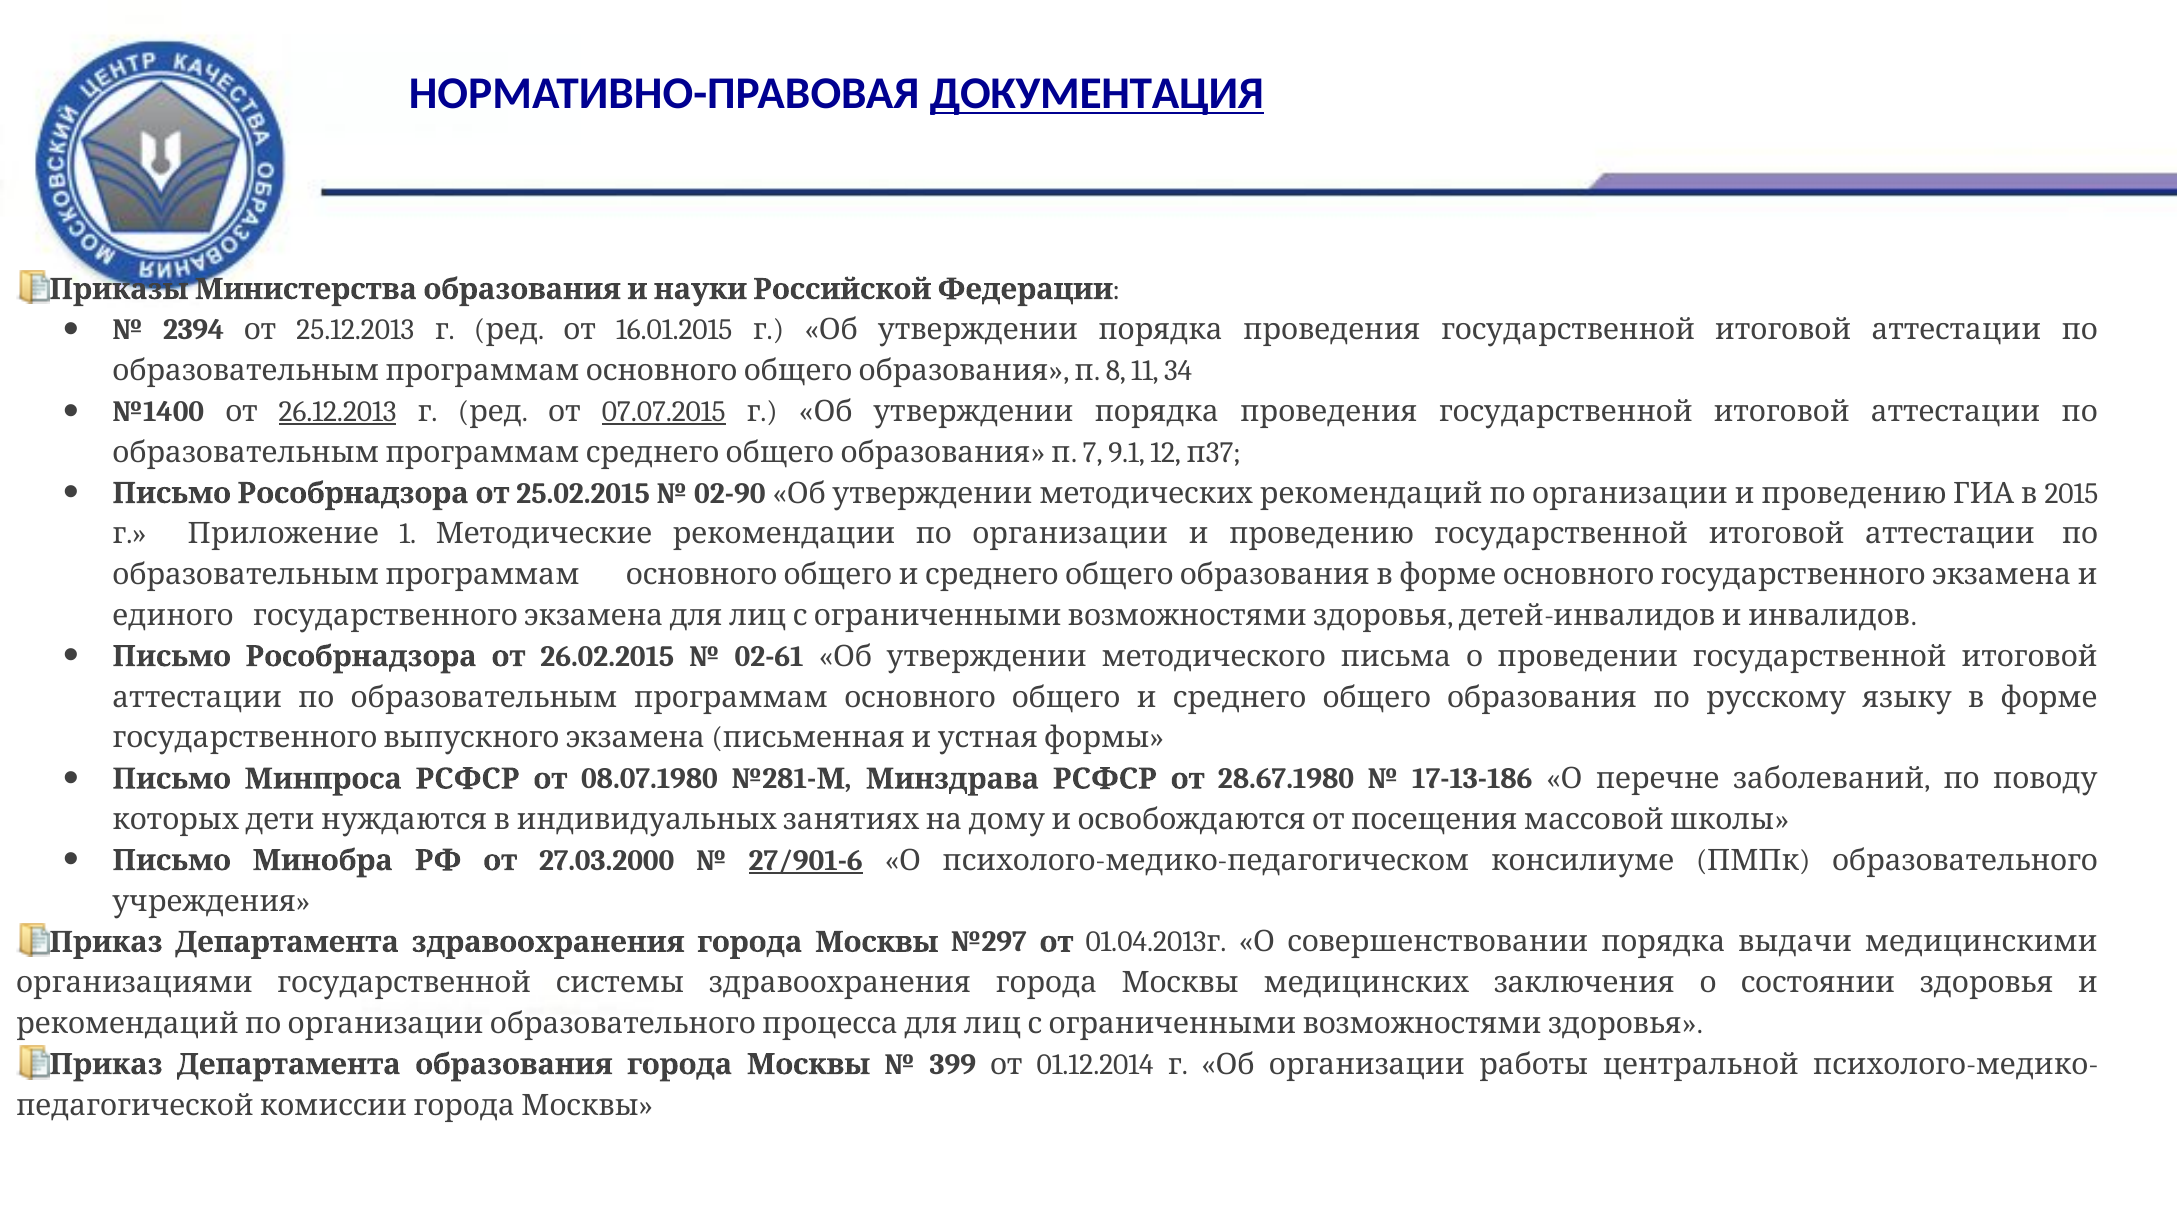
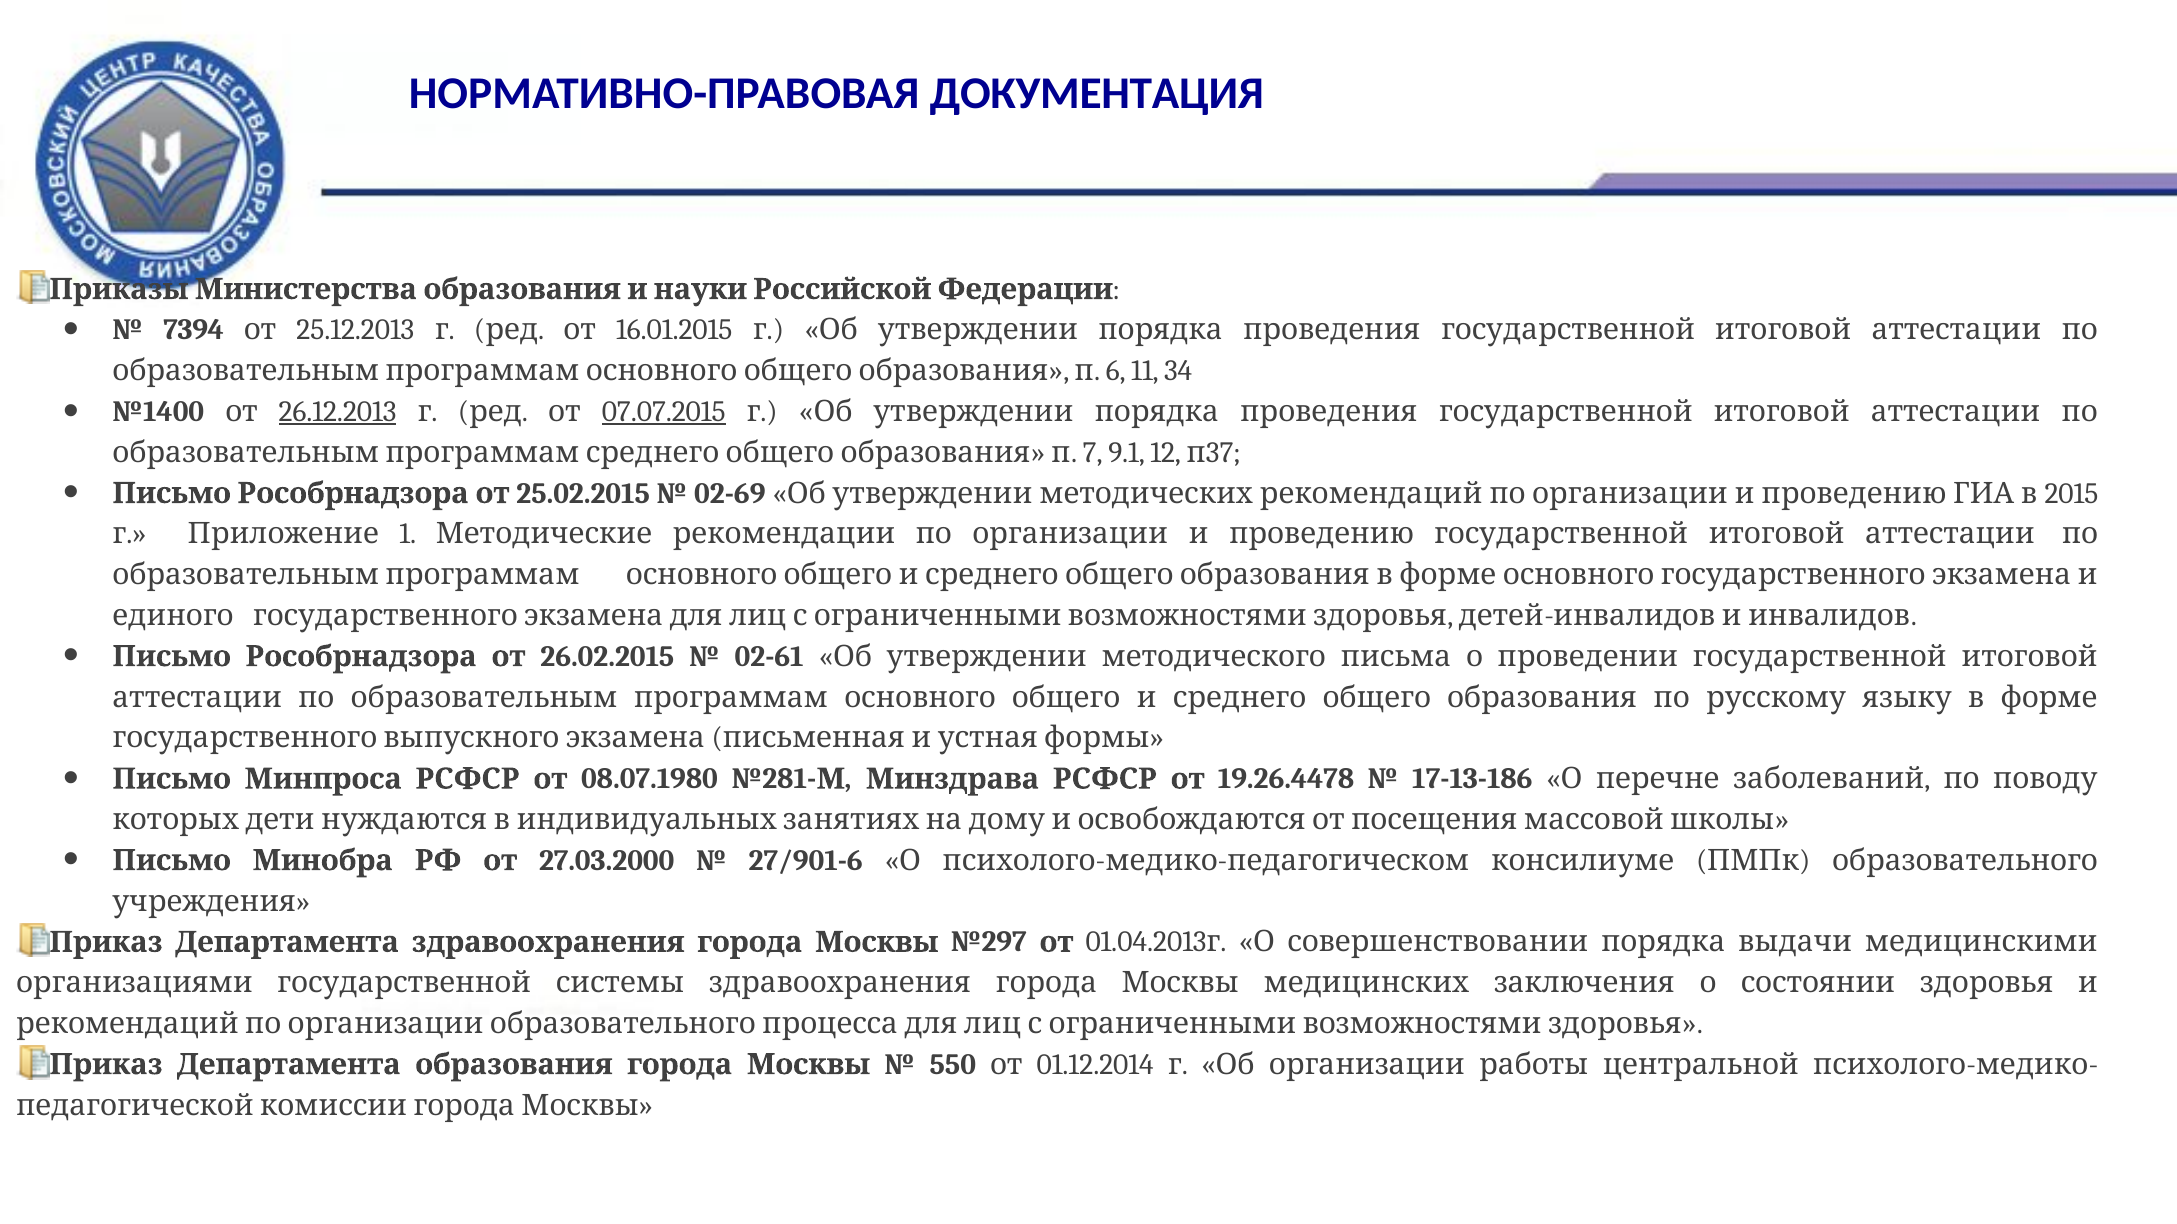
ДОКУМЕНТАЦИЯ underline: present -> none
2394: 2394 -> 7394
8: 8 -> 6
02-90: 02-90 -> 02-69
28.67.1980: 28.67.1980 -> 19.26.4478
27/901-6 underline: present -> none
399: 399 -> 550
